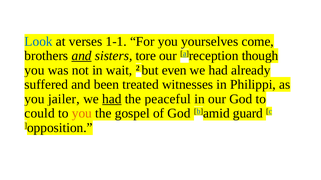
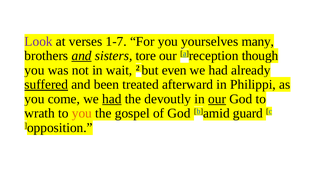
Look colour: blue -> purple
1-1: 1-1 -> 1-7
come: come -> many
suffered underline: none -> present
witnesses: witnesses -> afterward
jailer: jailer -> come
peaceful: peaceful -> devoutly
our at (217, 99) underline: none -> present
could: could -> wrath
